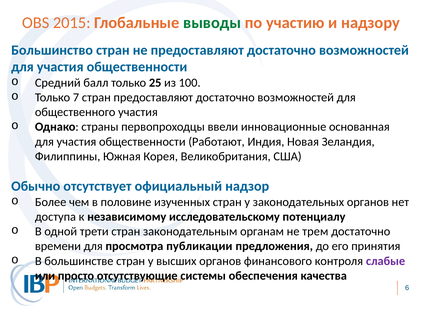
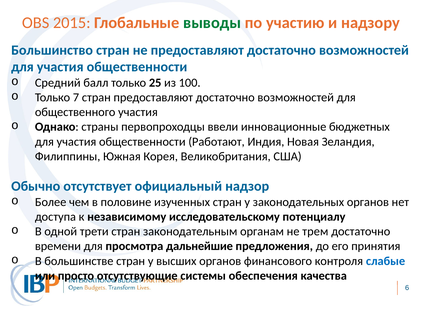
основанная: основанная -> бюджетных
публикации: публикации -> дальнейшие
слабые colour: purple -> blue
